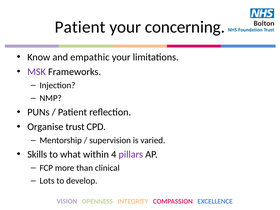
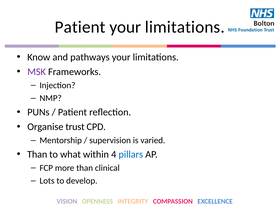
concerning at (185, 27): concerning -> limitations
empathic: empathic -> pathways
Skills at (37, 154): Skills -> Than
pillars colour: purple -> blue
